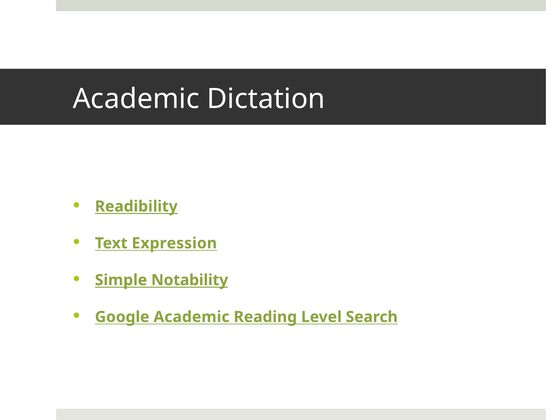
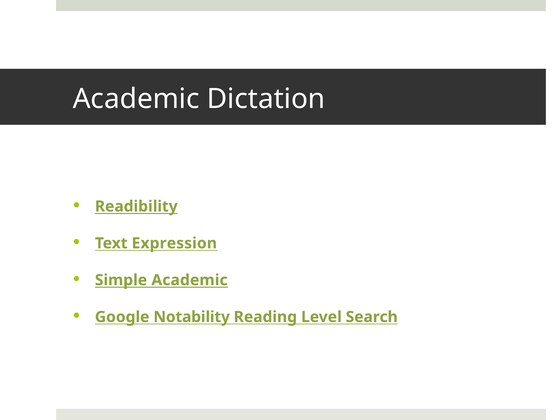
Simple Notability: Notability -> Academic
Google Academic: Academic -> Notability
